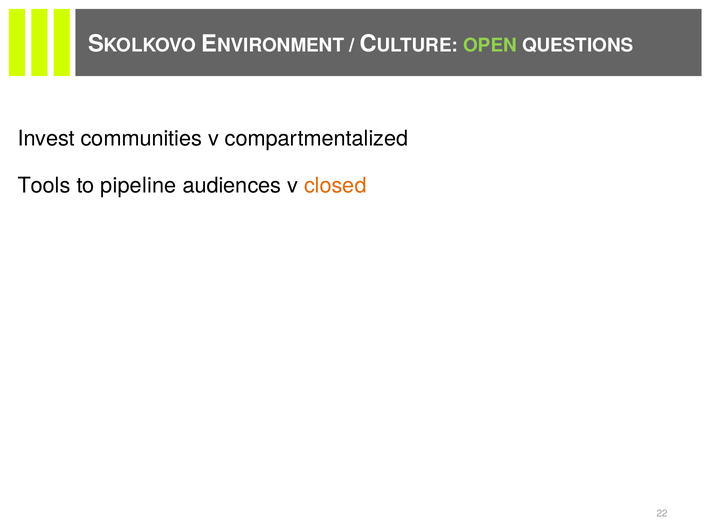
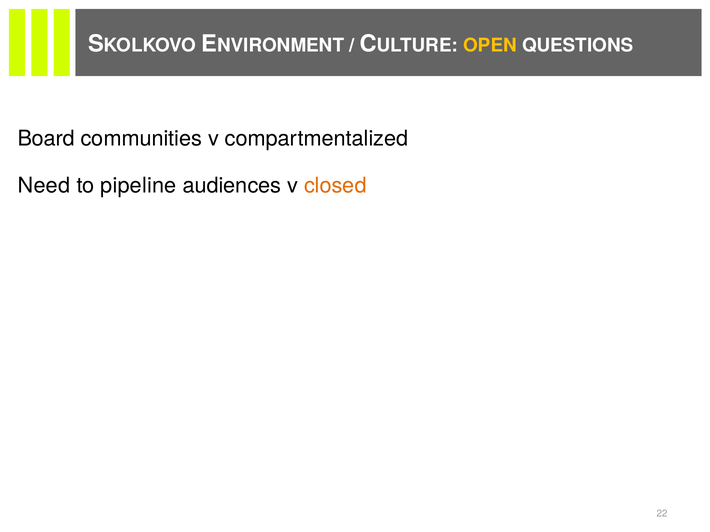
OPEN colour: light green -> yellow
Invest: Invest -> Board
Tools: Tools -> Need
